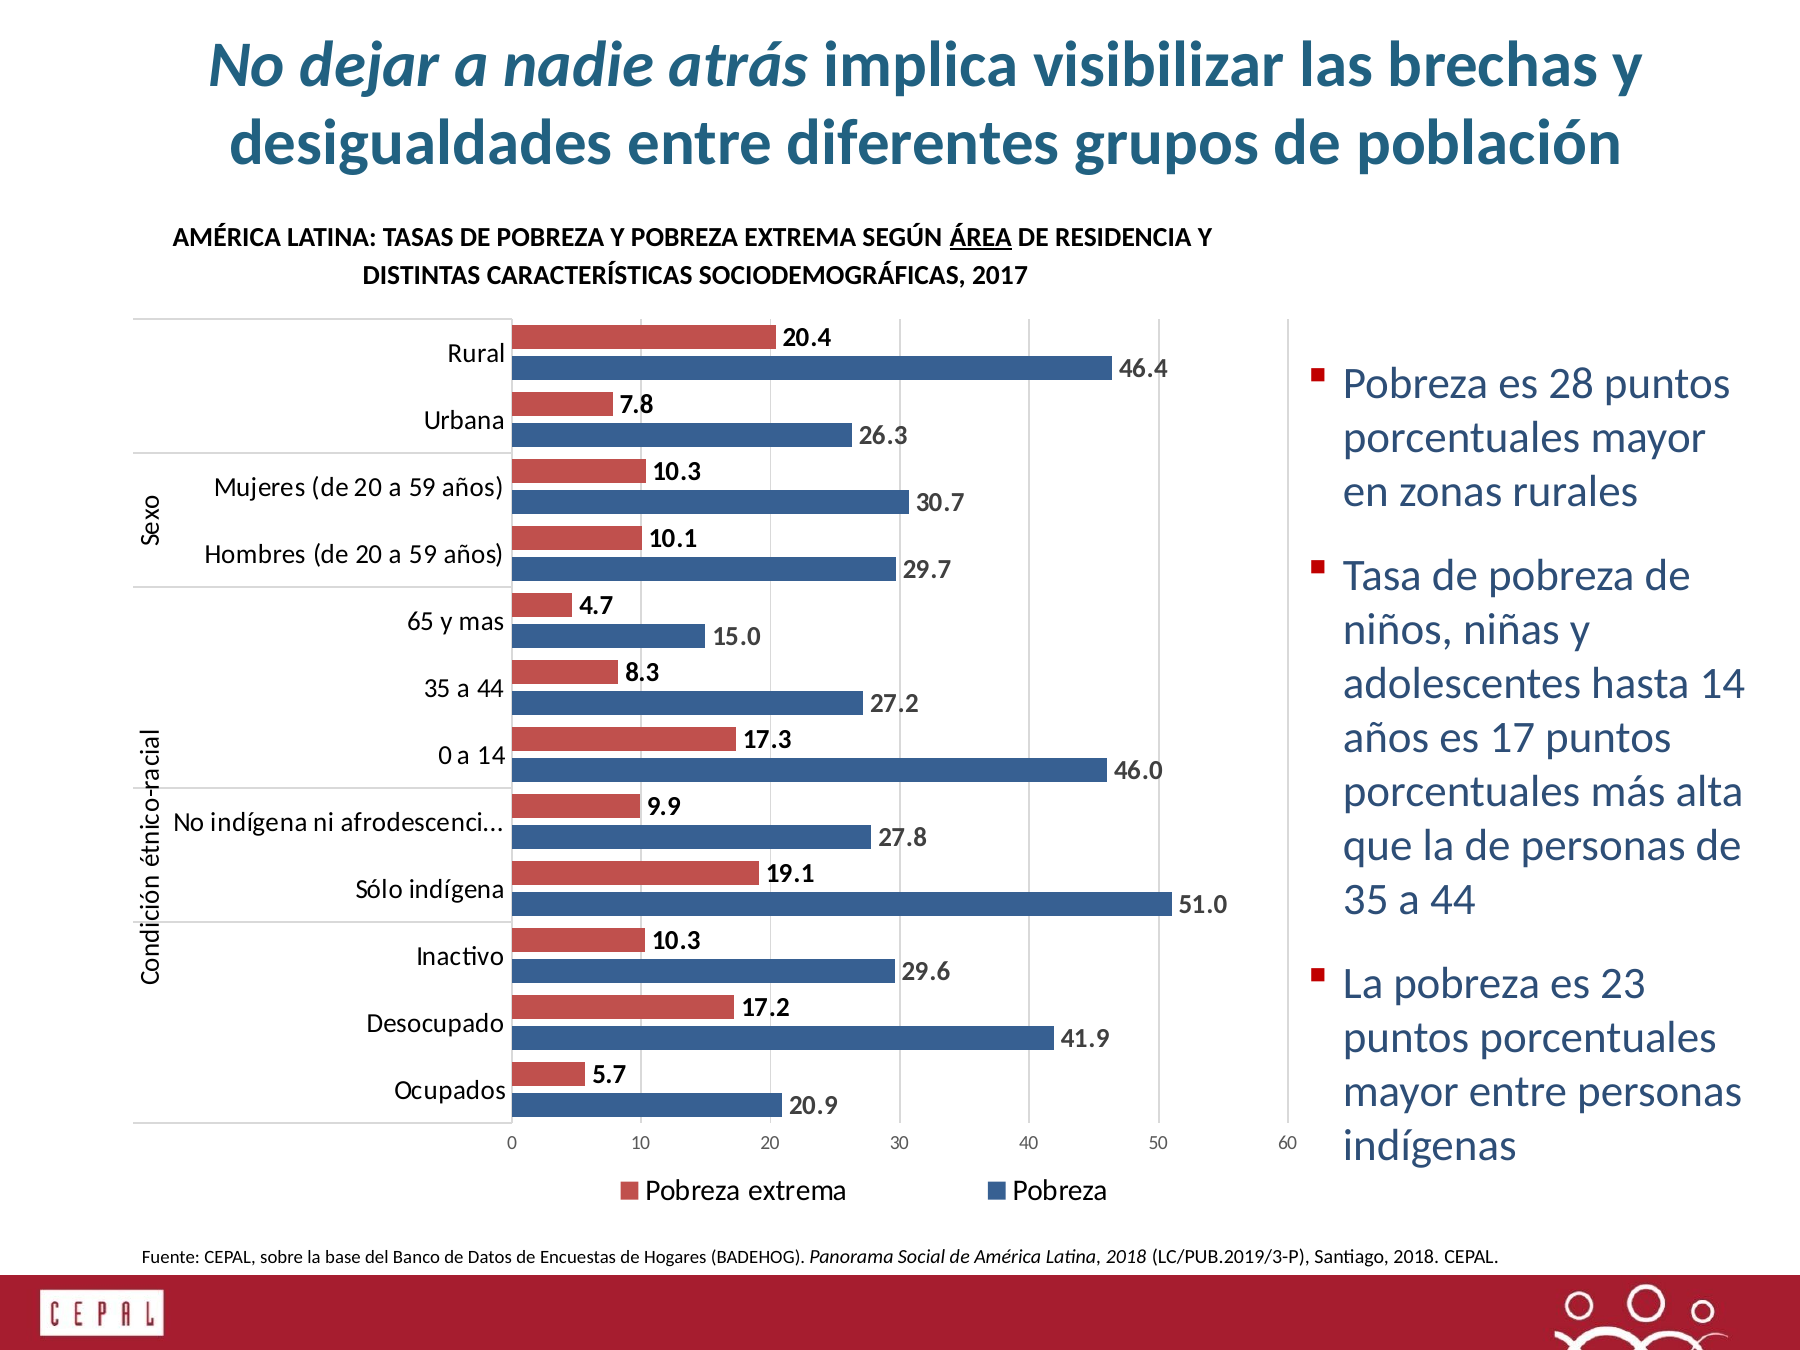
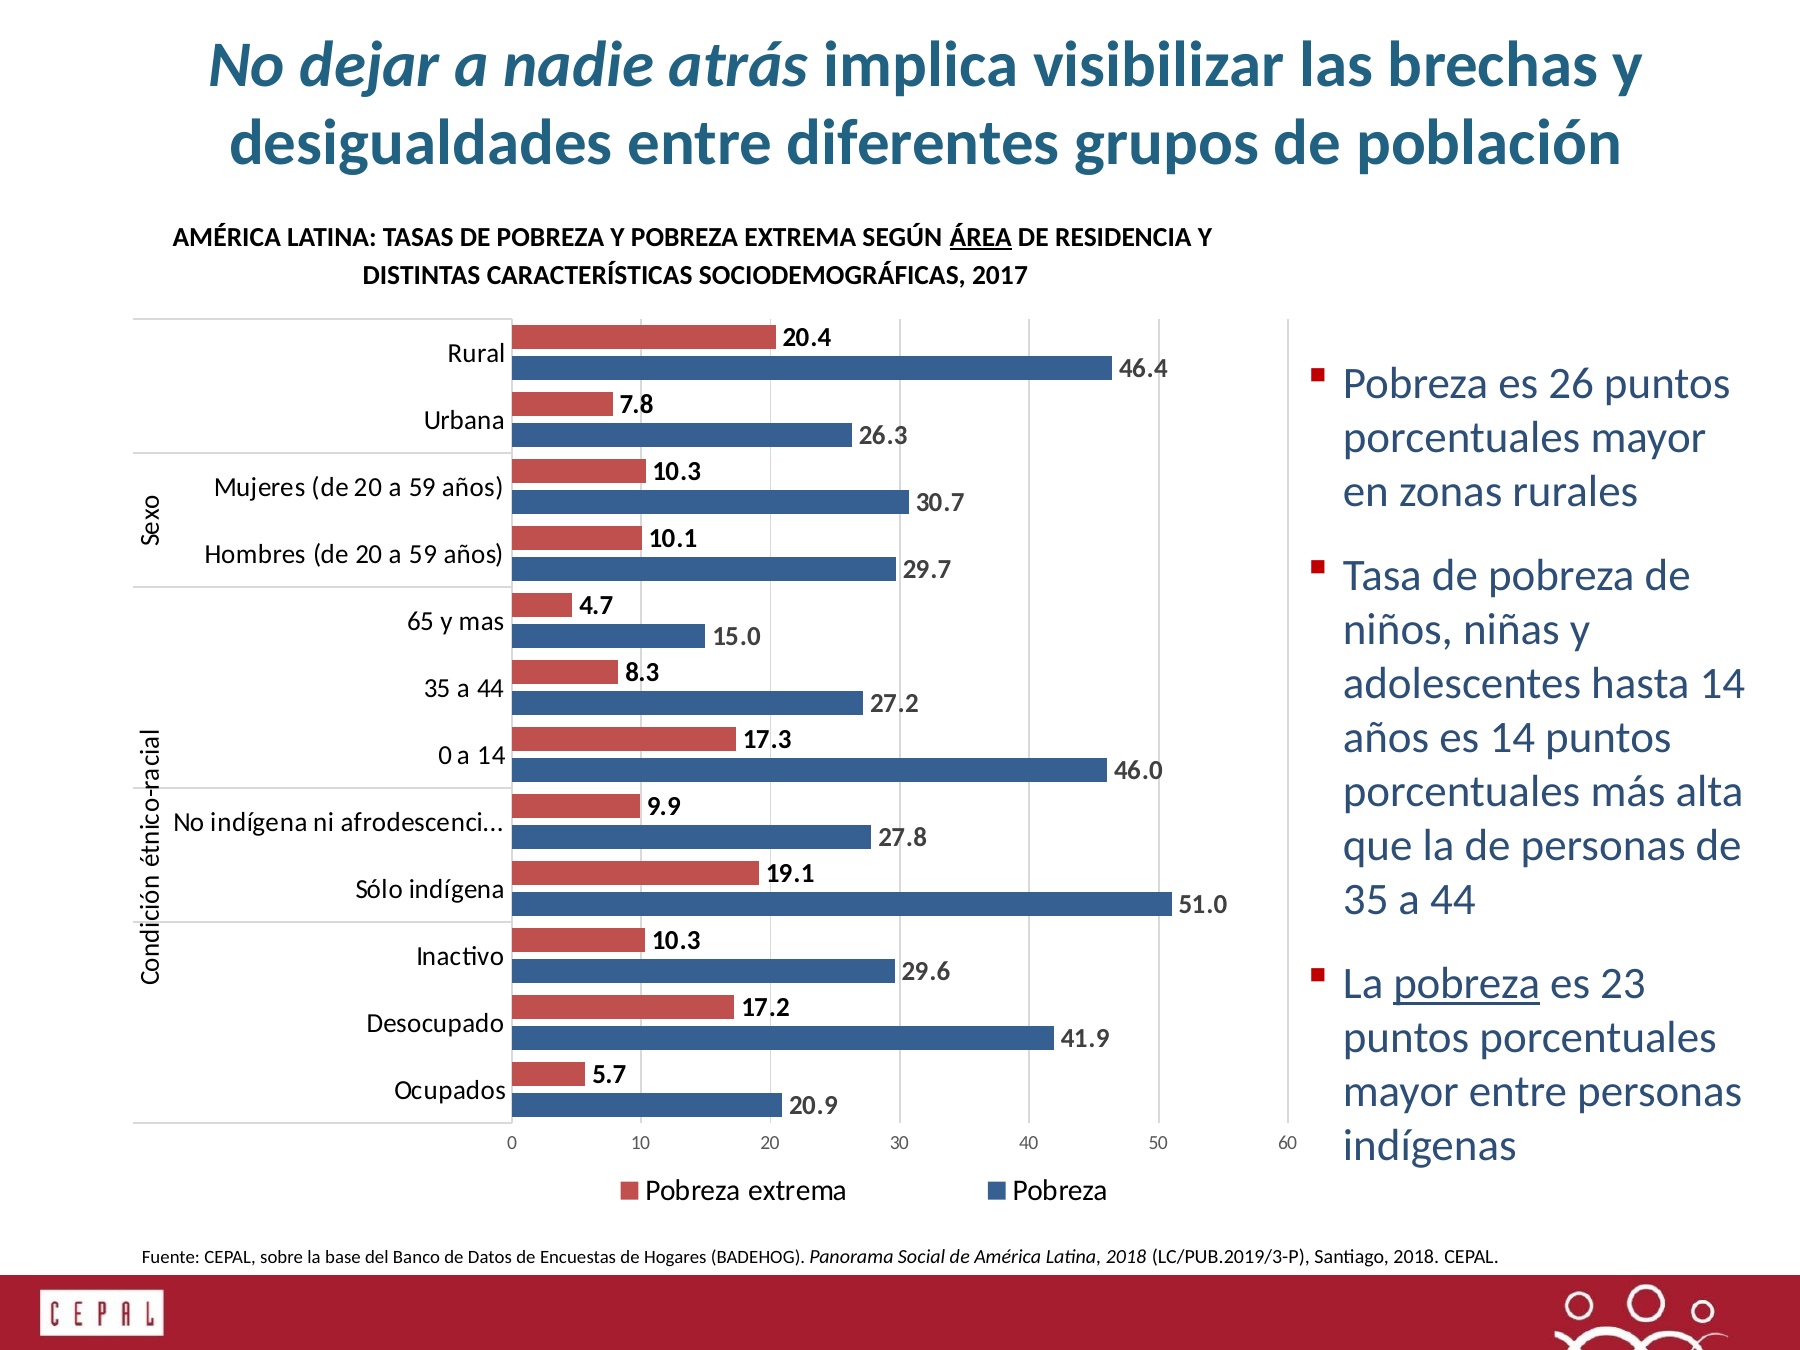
28: 28 -> 26
es 17: 17 -> 14
pobreza at (1467, 984) underline: none -> present
